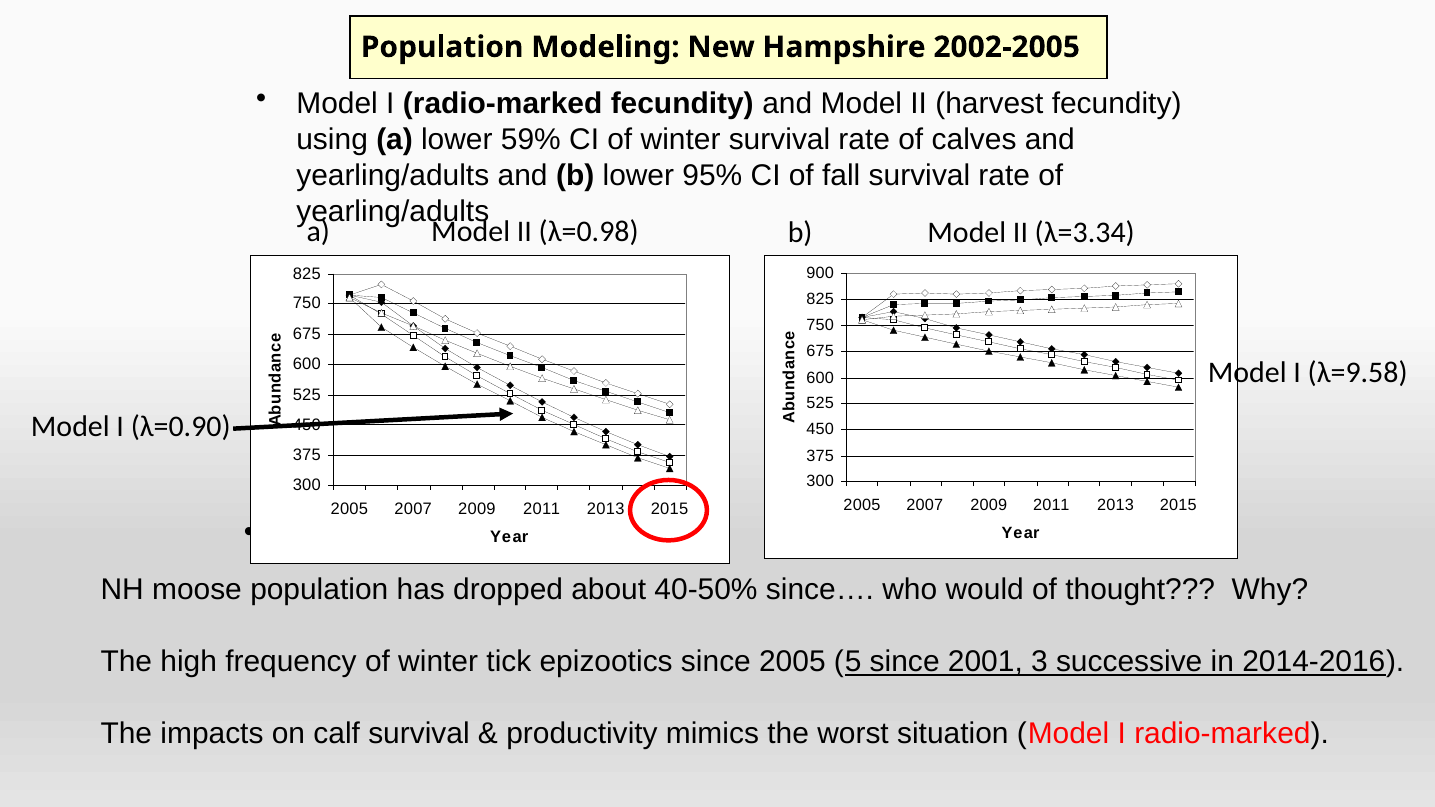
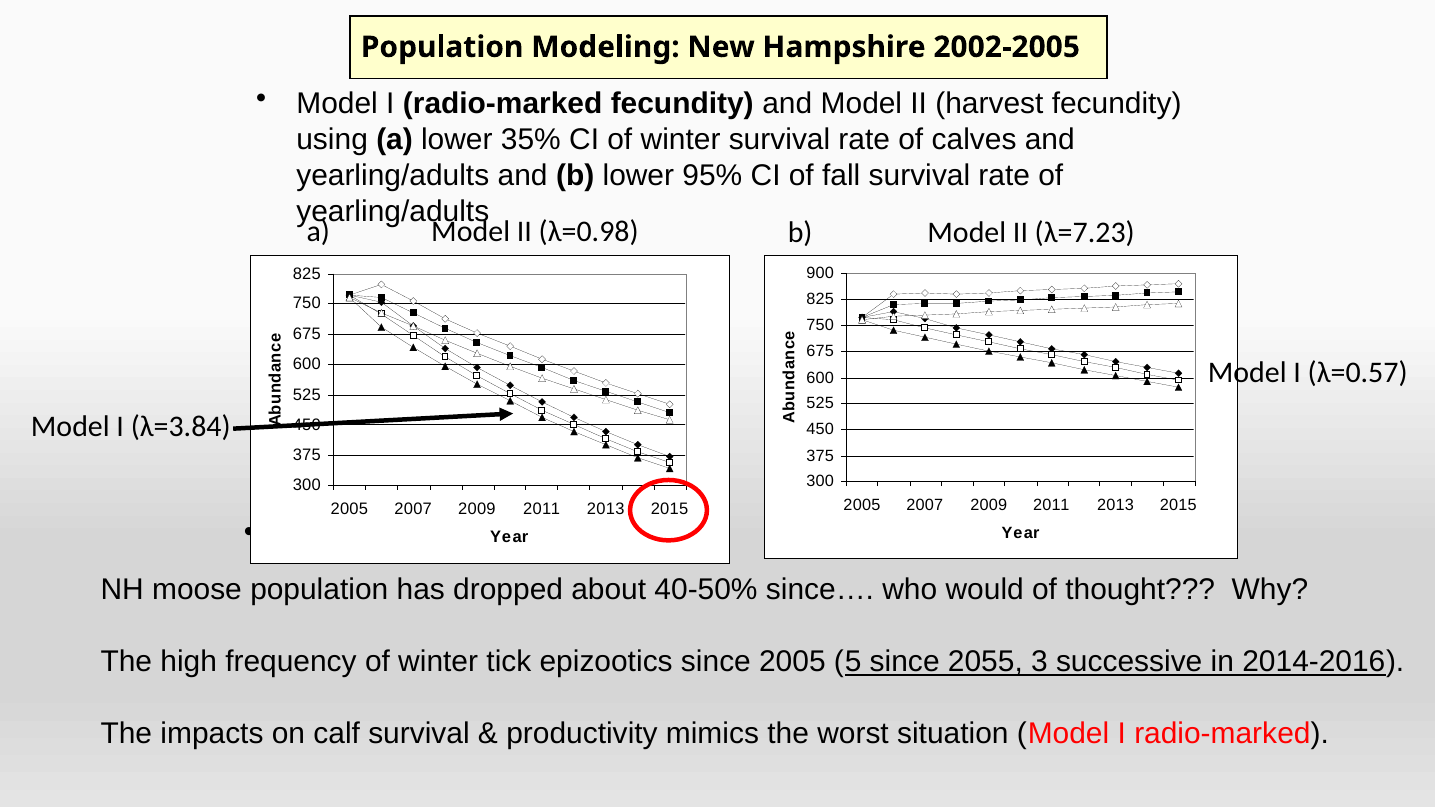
59%: 59% -> 35%
λ=3.34: λ=3.34 -> λ=7.23
λ=9.58: λ=9.58 -> λ=0.57
λ=0.90: λ=0.90 -> λ=3.84
2001: 2001 -> 2055
